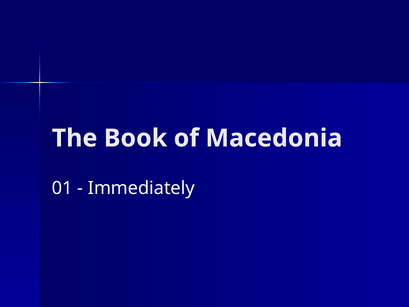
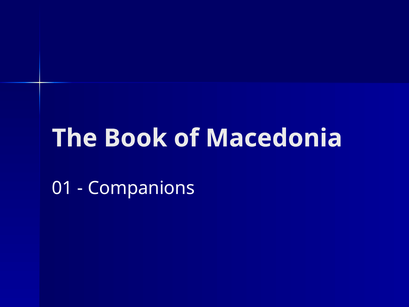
Immediately: Immediately -> Companions
